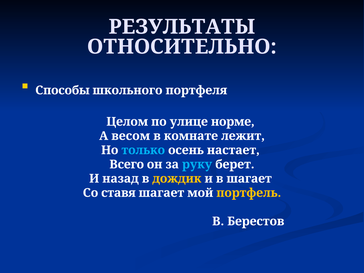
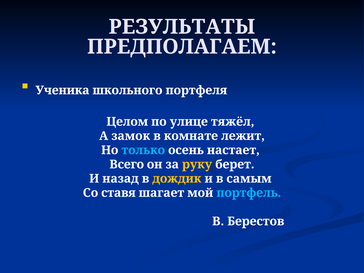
ОТНОСИТЕЛЬНО: ОТНОСИТЕЛЬНО -> ПРЕДПОЛАГАЕМ
Способы: Способы -> Ученика
норме: норме -> тяжёл
весом: весом -> замок
руку colour: light blue -> yellow
в шагает: шагает -> самым
портфель colour: yellow -> light blue
